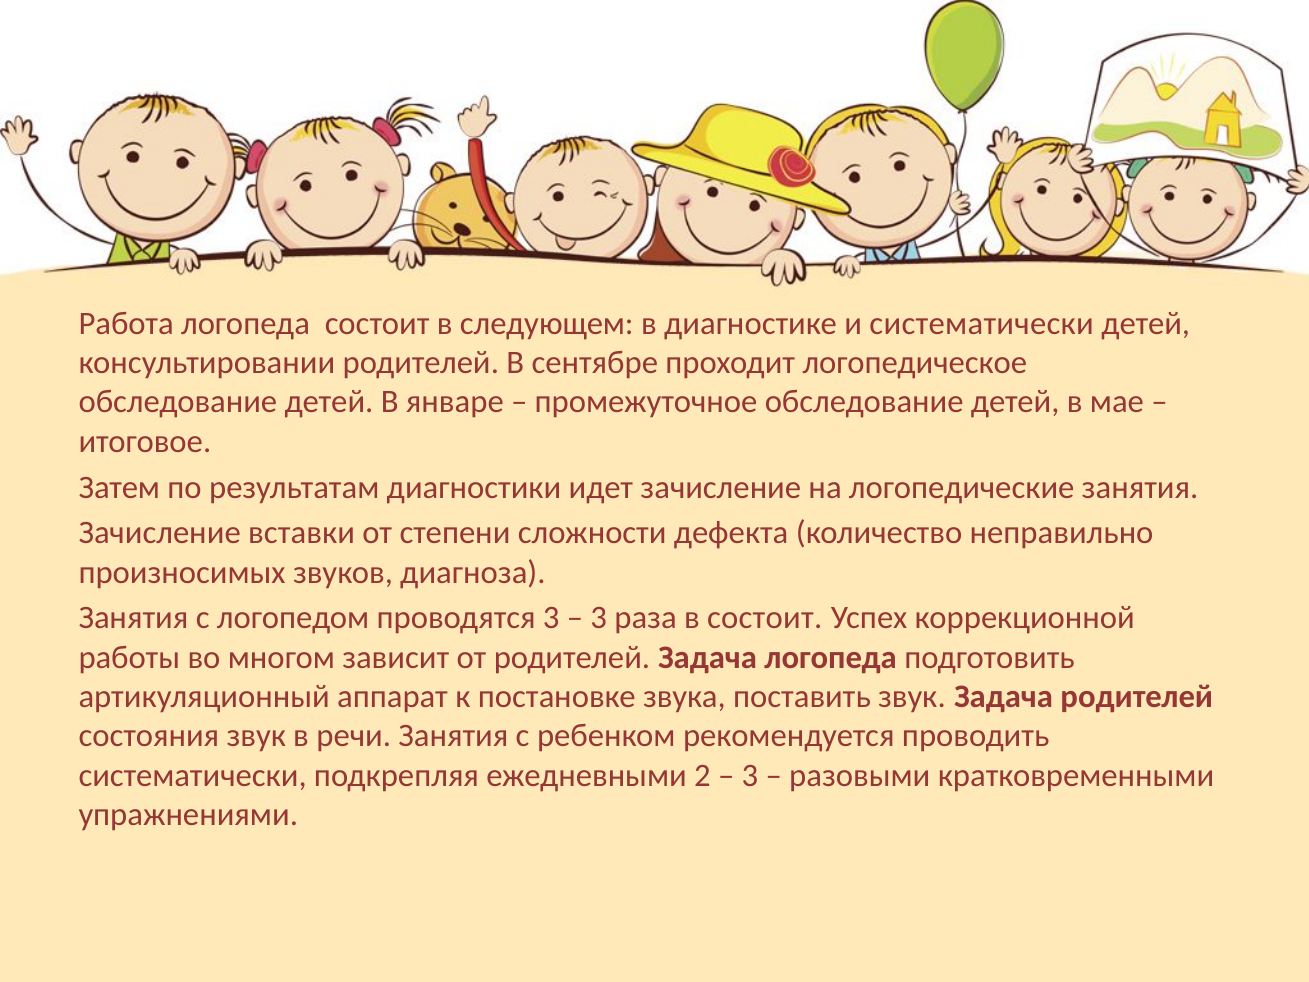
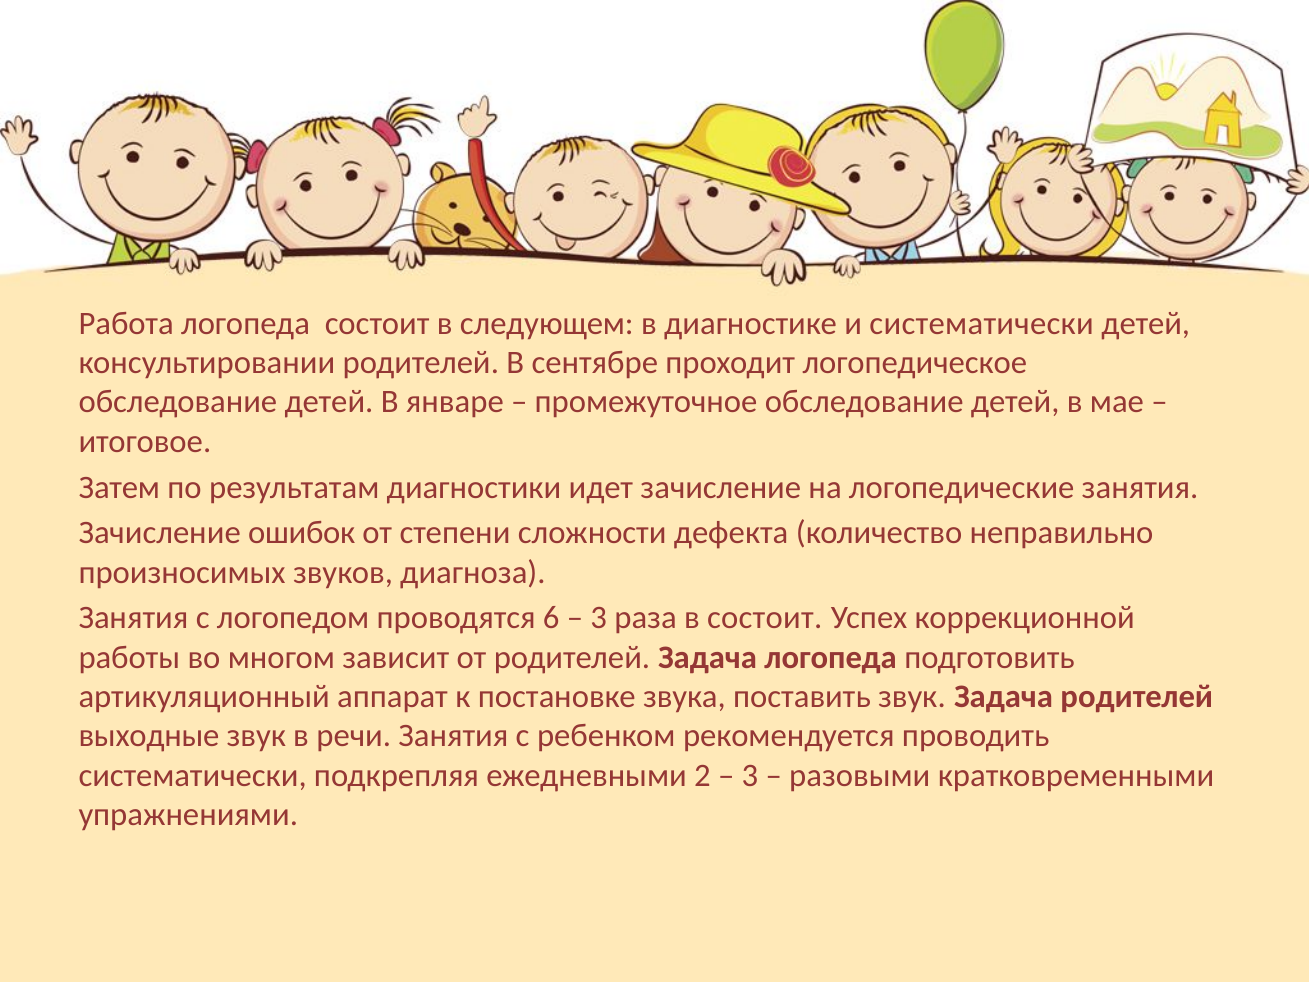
вставки: вставки -> ошибок
проводятся 3: 3 -> 6
состояния: состояния -> выходные
